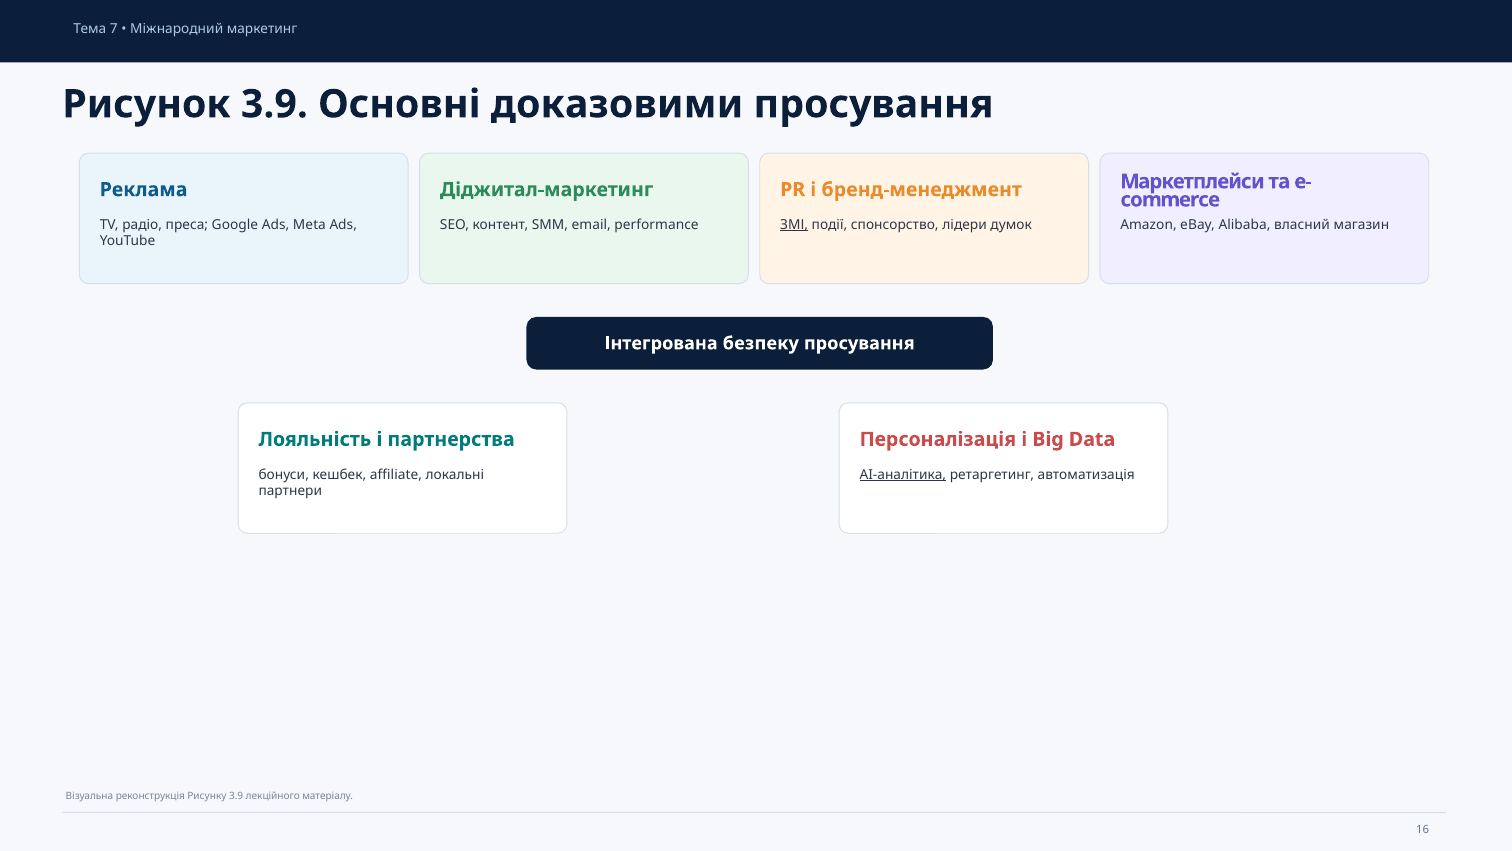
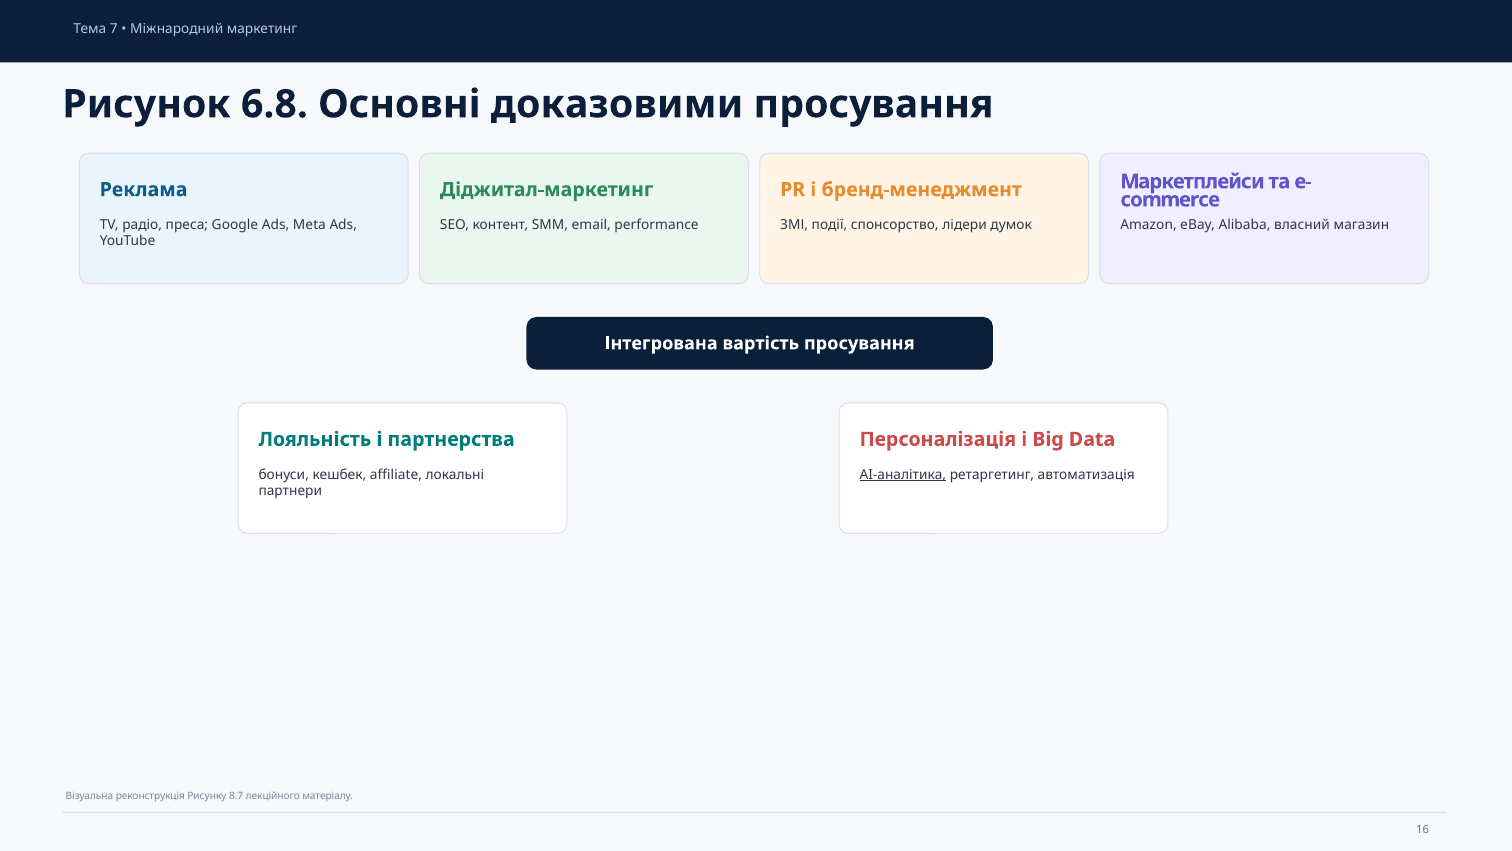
Рисунок 3.9: 3.9 -> 6.8
ЗМІ underline: present -> none
безпеку: безпеку -> вартість
Рисунку 3.9: 3.9 -> 8.7
